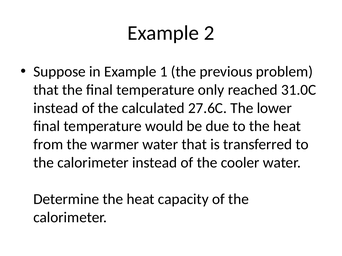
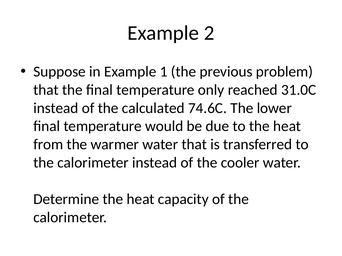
27.6C: 27.6C -> 74.6C
